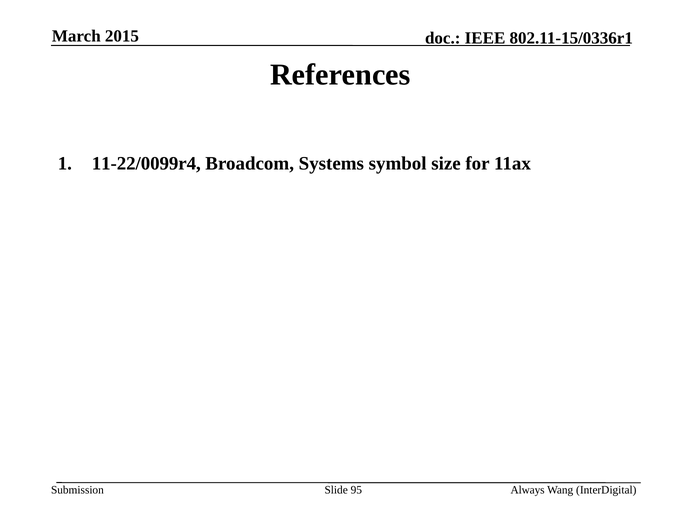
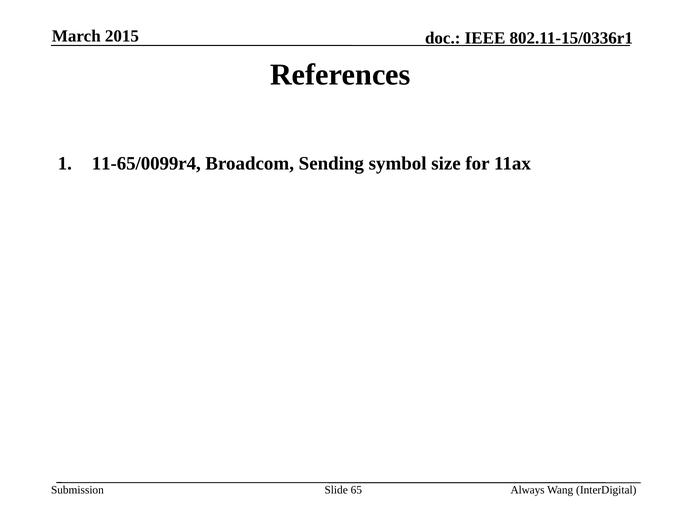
11-22/0099r4: 11-22/0099r4 -> 11-65/0099r4
Systems: Systems -> Sending
95: 95 -> 65
